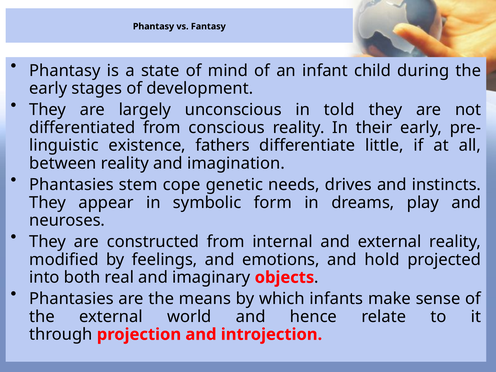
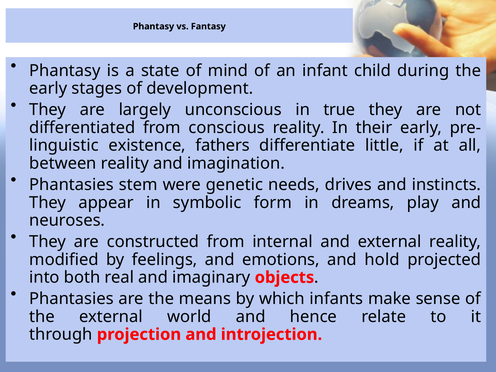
told: told -> true
cope: cope -> were
